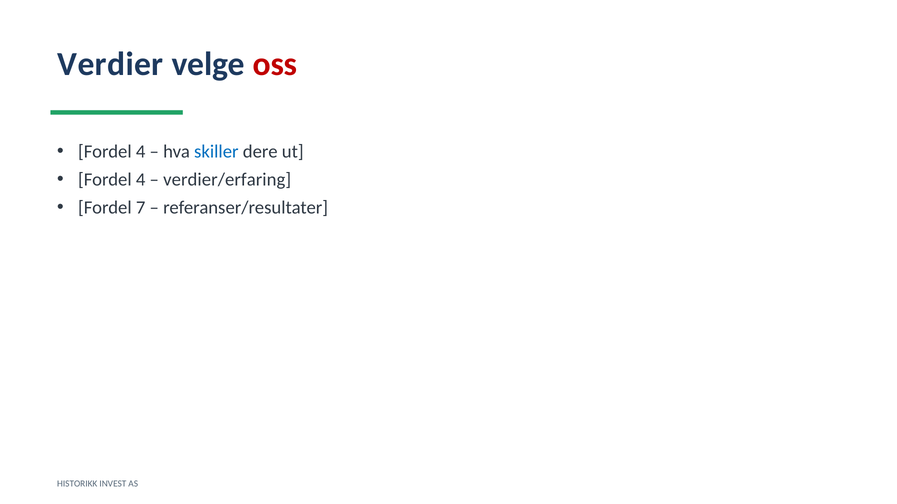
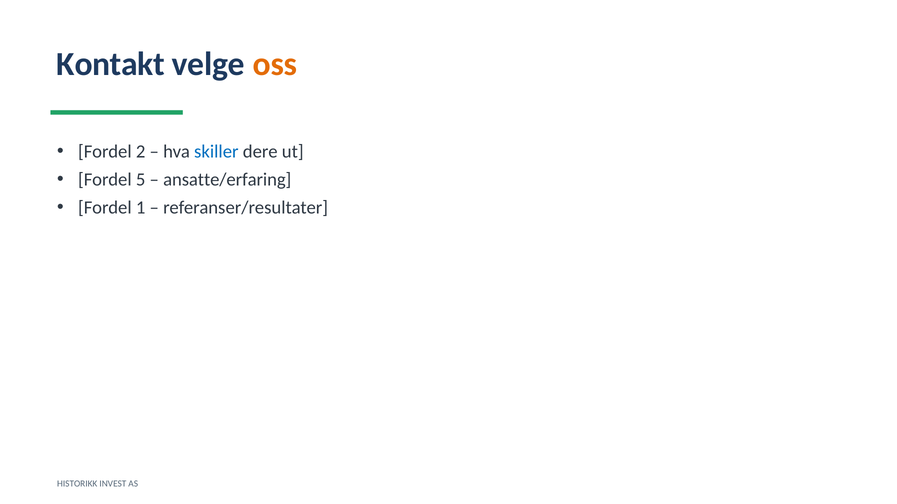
Verdier: Verdier -> Kontakt
oss colour: red -> orange
4 at (141, 152): 4 -> 2
4 at (141, 180): 4 -> 5
verdier/erfaring: verdier/erfaring -> ansatte/erfaring
7: 7 -> 1
